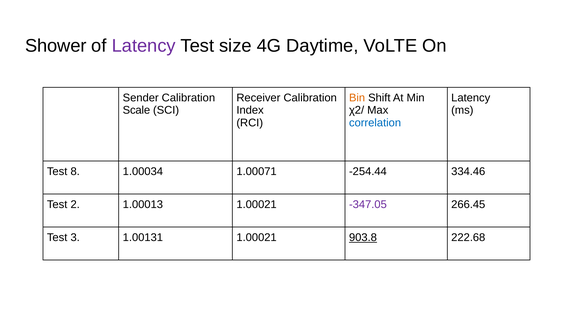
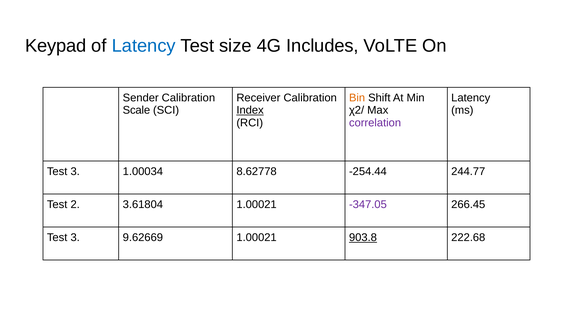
Shower: Shower -> Keypad
Latency at (144, 46) colour: purple -> blue
Daytime: Daytime -> Includes
Index underline: none -> present
correlation colour: blue -> purple
8 at (75, 172): 8 -> 3
1.00071: 1.00071 -> 8.62778
334.46: 334.46 -> 244.77
1.00013: 1.00013 -> 3.61804
1.00131: 1.00131 -> 9.62669
